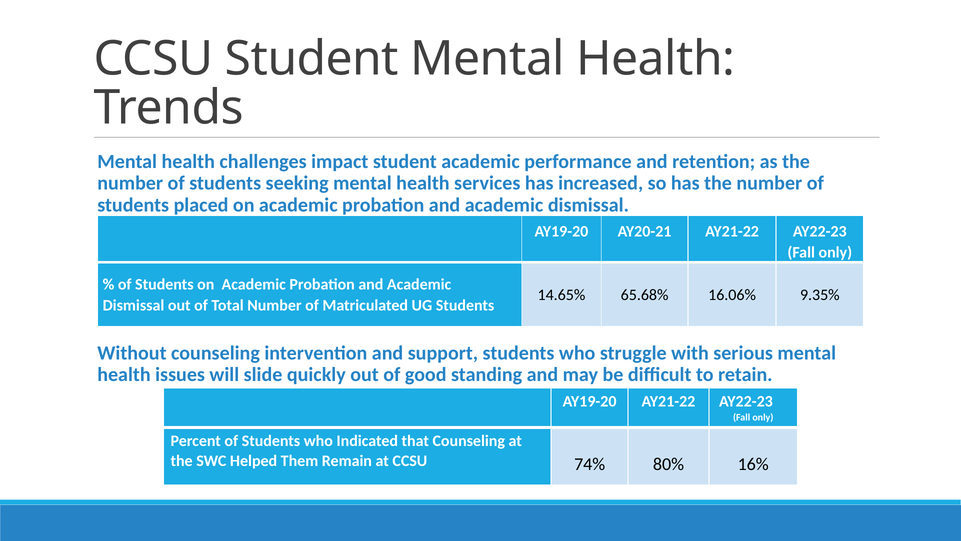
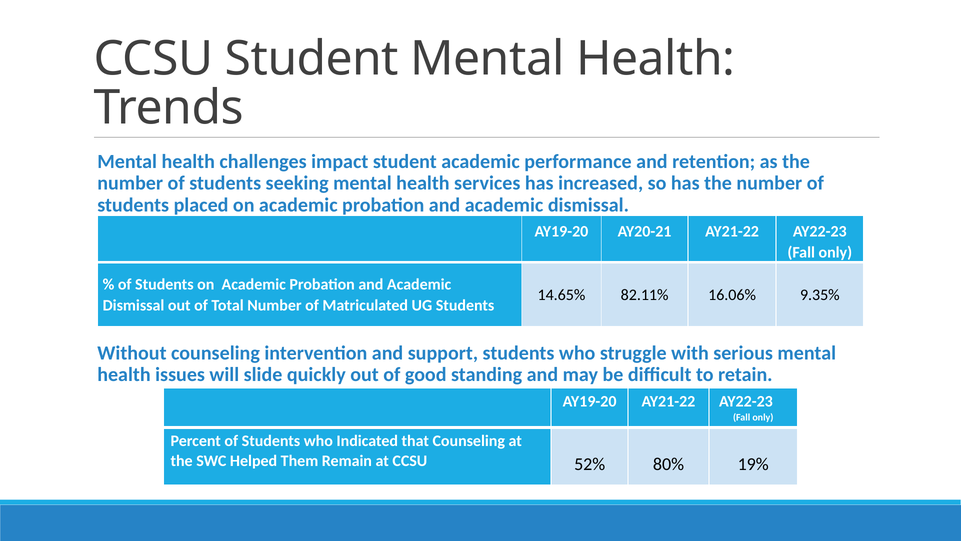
65.68%: 65.68% -> 82.11%
74%: 74% -> 52%
16%: 16% -> 19%
